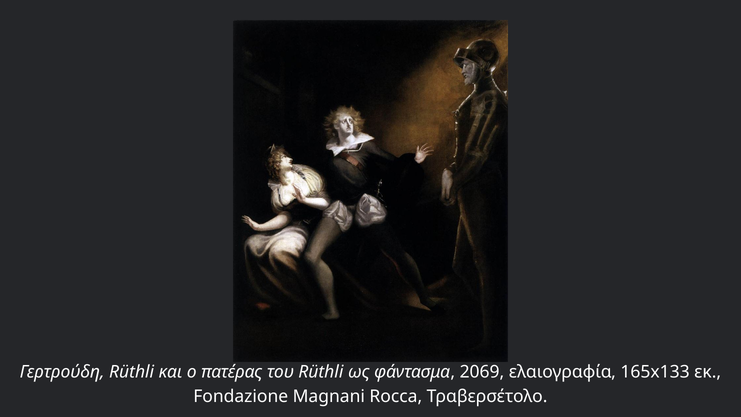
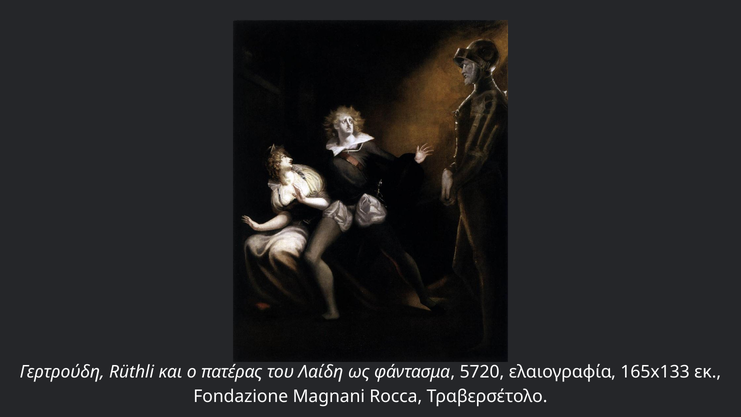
του Rüthli: Rüthli -> Λαίδη
2069: 2069 -> 5720
